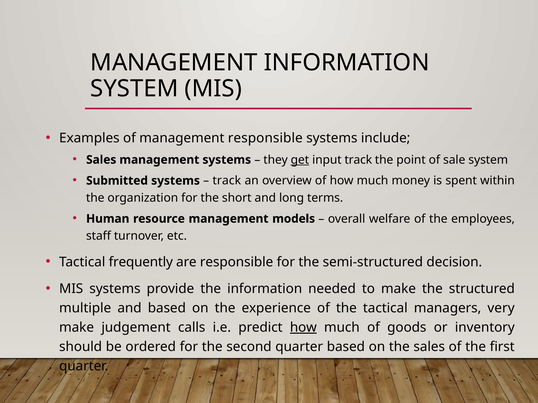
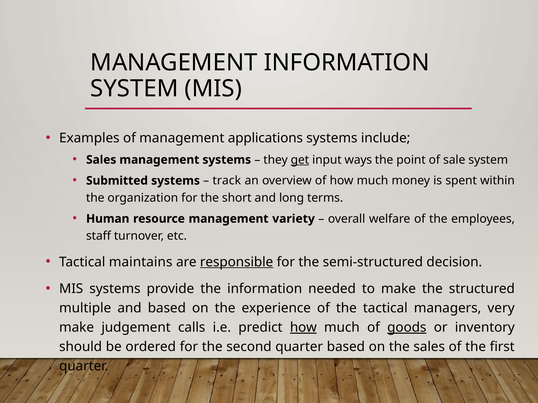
management responsible: responsible -> applications
input track: track -> ways
models: models -> variety
frequently: frequently -> maintains
responsible at (237, 262) underline: none -> present
goods underline: none -> present
